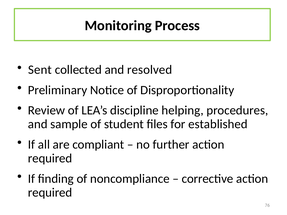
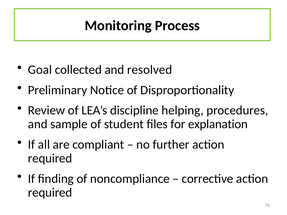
Sent: Sent -> Goal
established: established -> explanation
